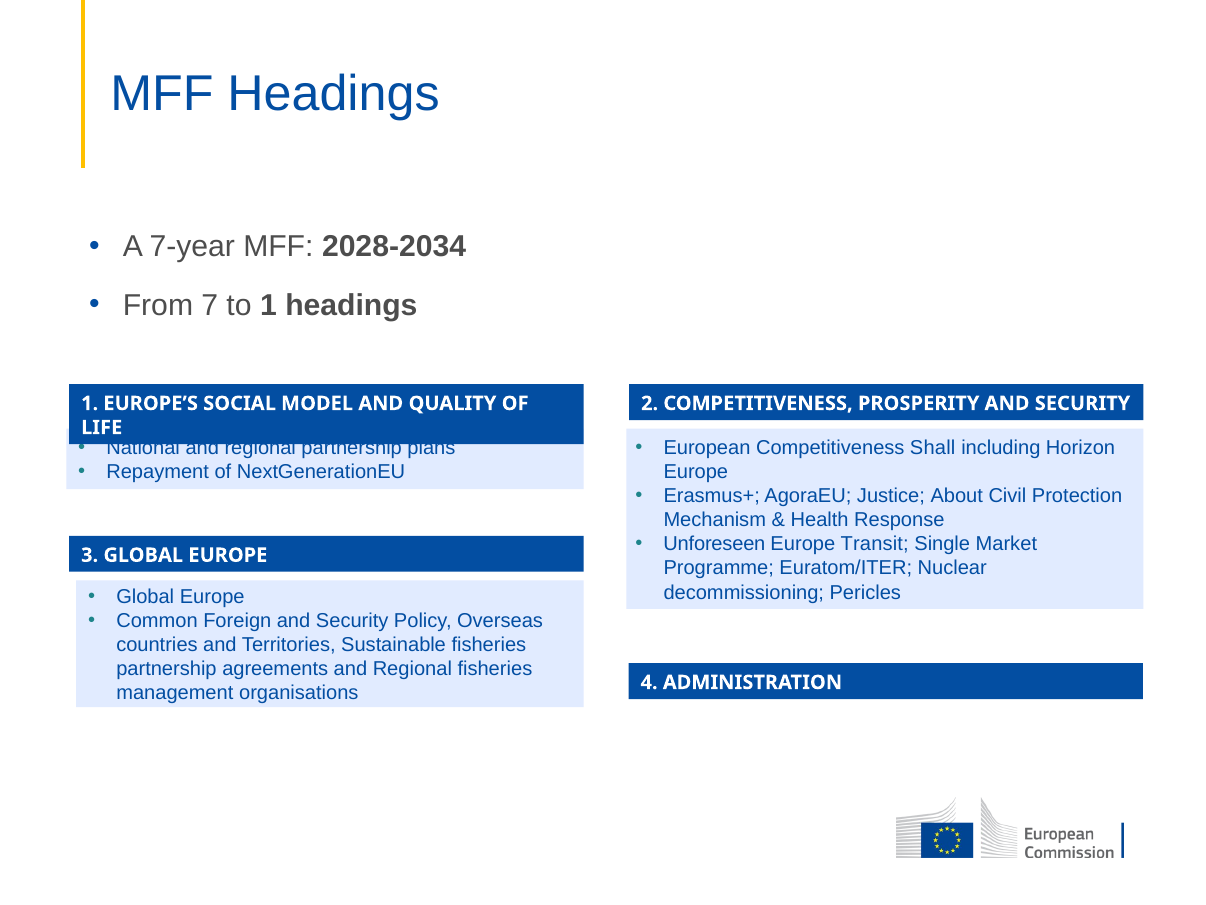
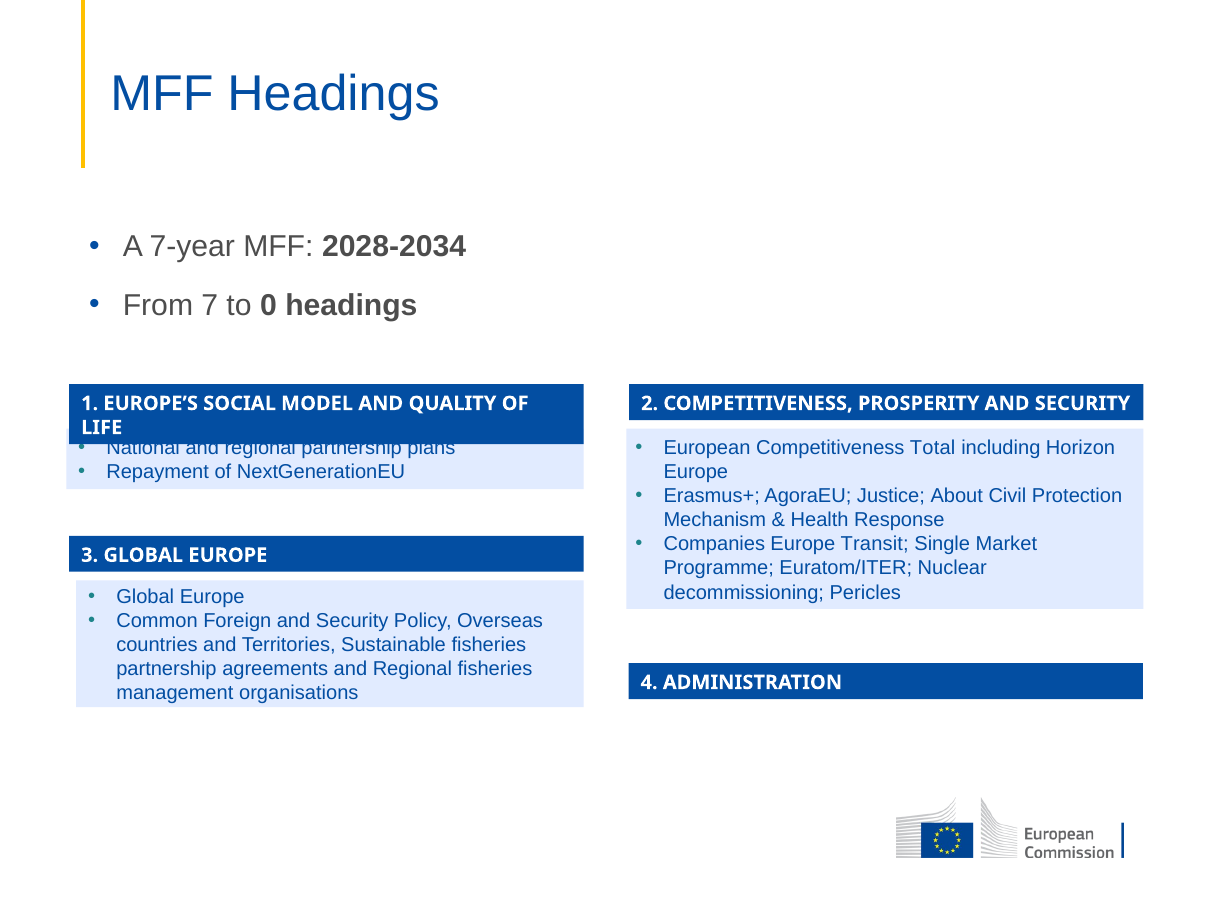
to 1: 1 -> 0
Shall: Shall -> Total
Unforeseen: Unforeseen -> Companies
